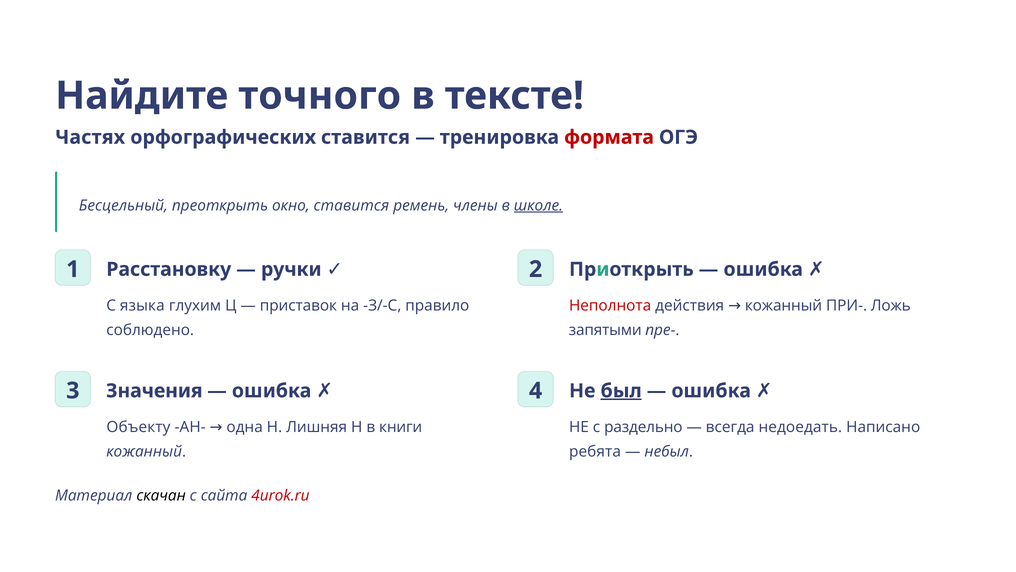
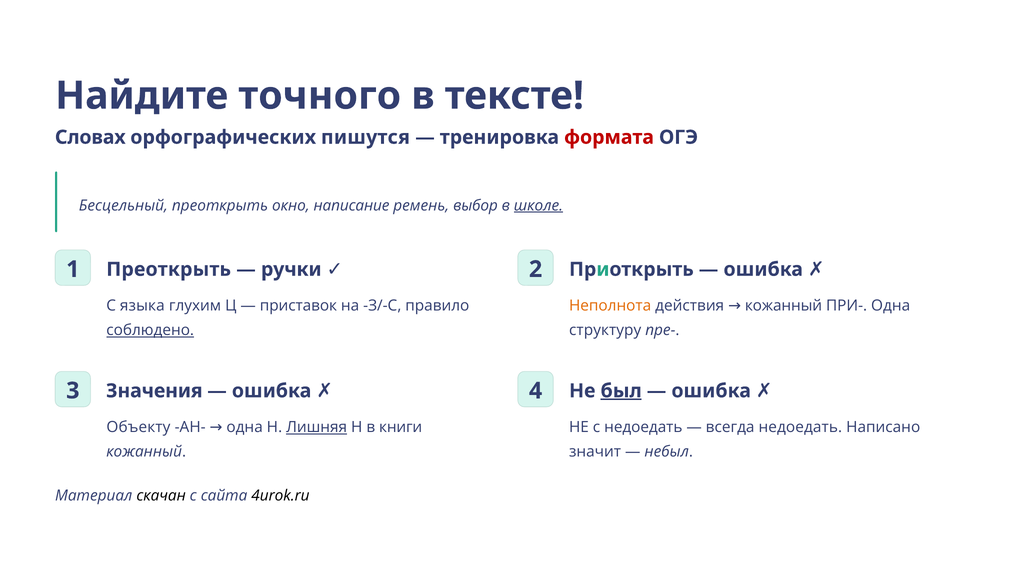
Частях: Частях -> Словах
орфографических ставится: ставится -> пишутся
окно ставится: ставится -> написание
члены: члены -> выбор
1 Расстановку: Расстановку -> Преоткрыть
Неполнота colour: red -> orange
ПРИ- Ложь: Ложь -> Одна
соблюдено underline: none -> present
запятыми: запятыми -> структуру
Лишняя underline: none -> present
с раздельно: раздельно -> недоедать
ребята: ребята -> значит
4urok.ru colour: red -> black
